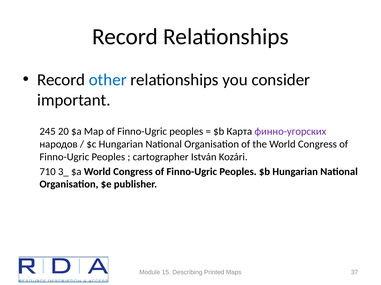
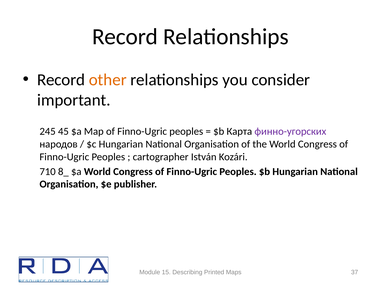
other colour: blue -> orange
20: 20 -> 45
3_: 3_ -> 8_
